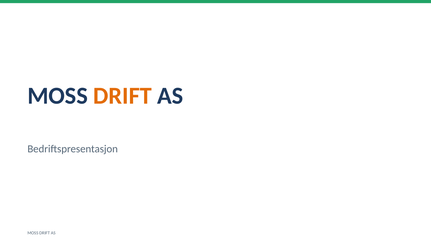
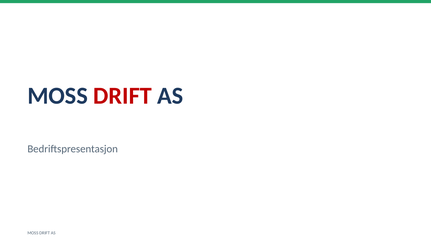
DRIFT at (123, 96) colour: orange -> red
